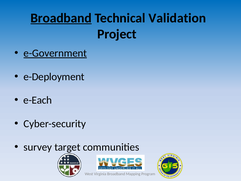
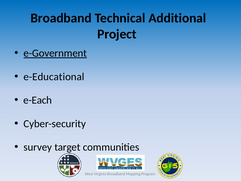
Broadband at (61, 18) underline: present -> none
Validation: Validation -> Additional
e-Deployment: e-Deployment -> e-Educational
